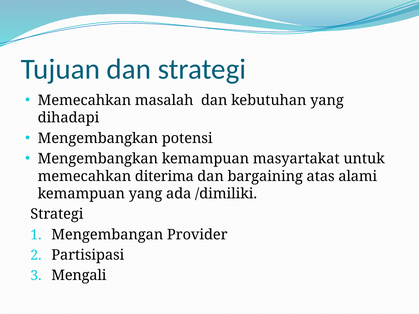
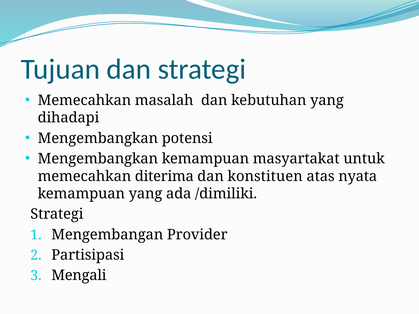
bargaining: bargaining -> konstituen
alami: alami -> nyata
